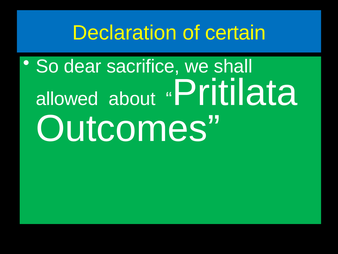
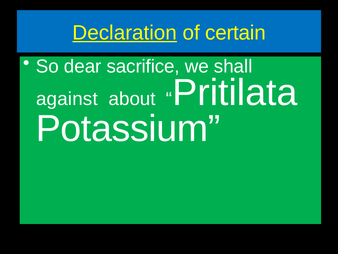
Declaration underline: none -> present
allowed: allowed -> against
Outcomes: Outcomes -> Potassium
